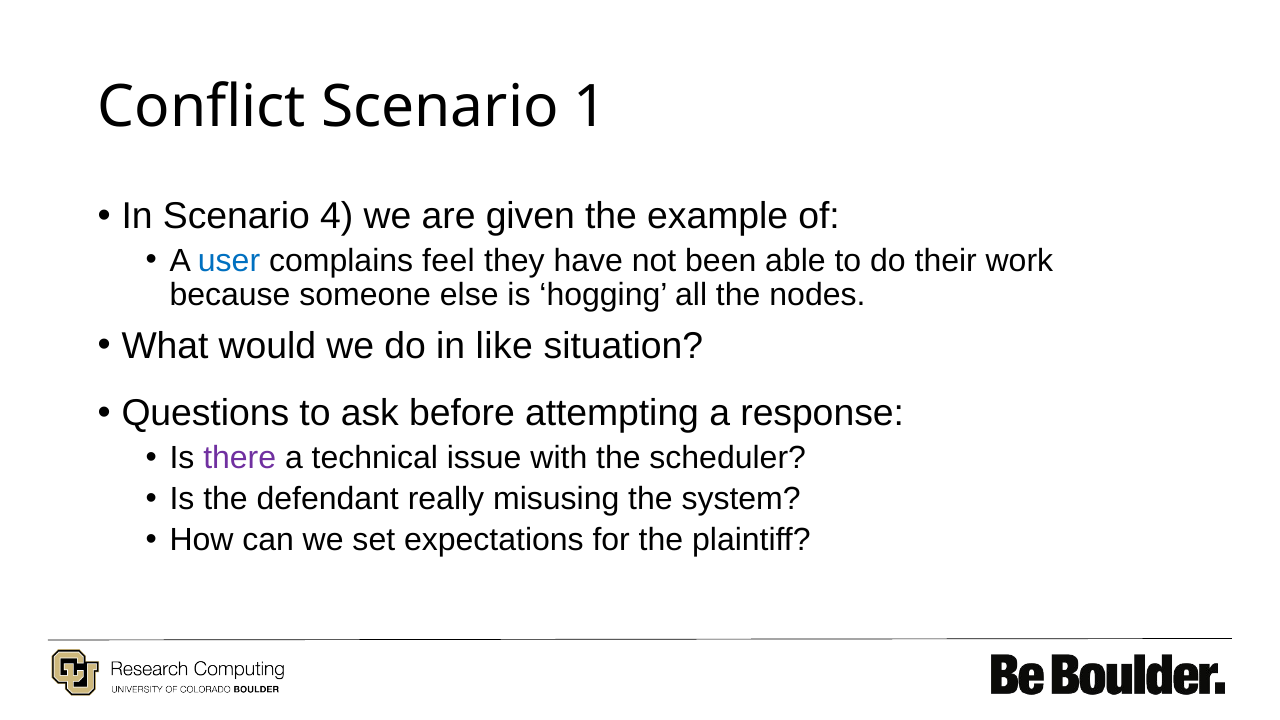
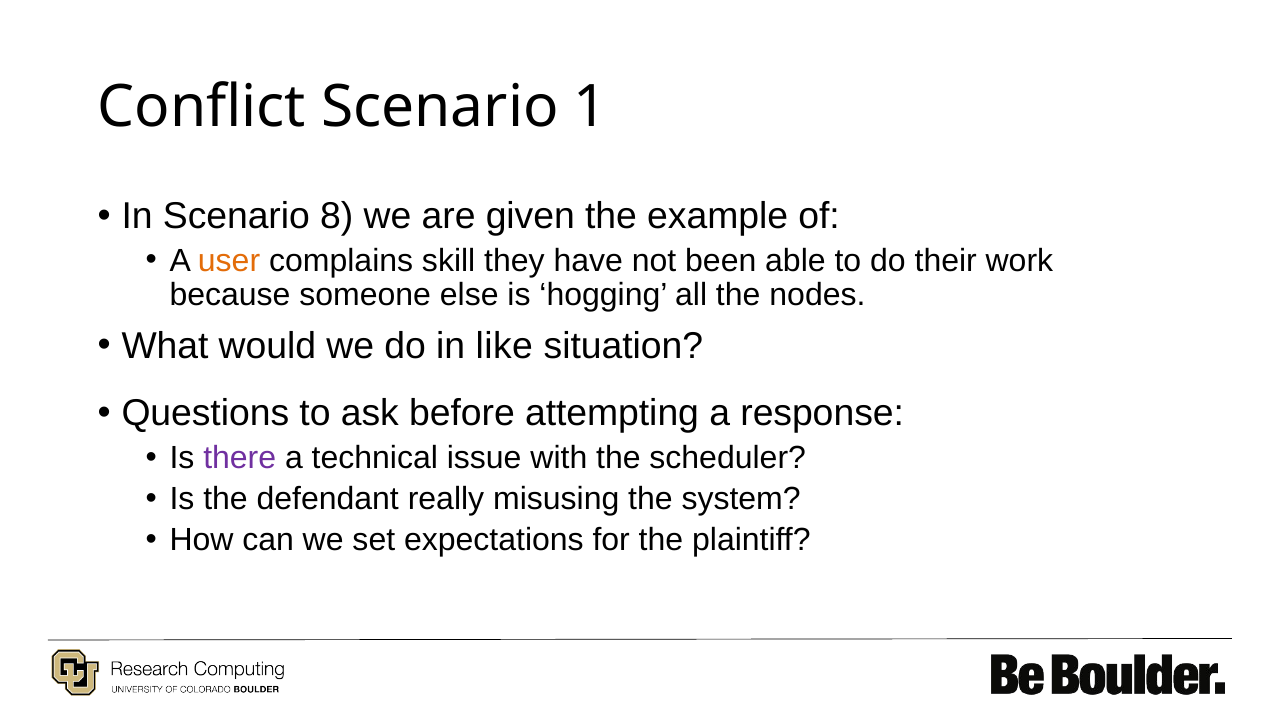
4: 4 -> 8
user colour: blue -> orange
feel: feel -> skill
